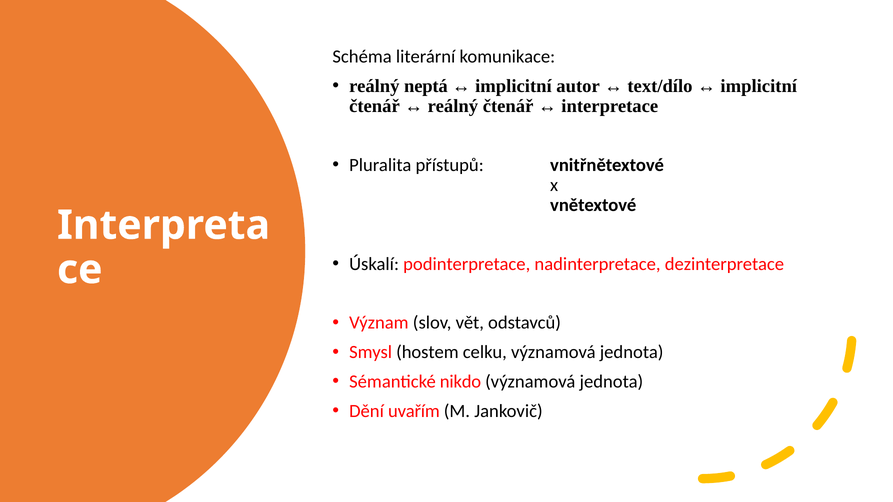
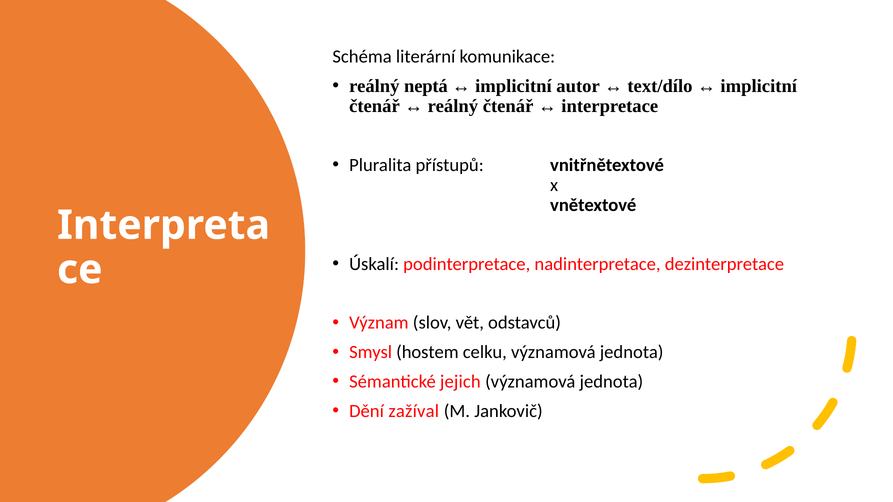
nikdo: nikdo -> jejich
uvařím: uvařím -> zažíval
